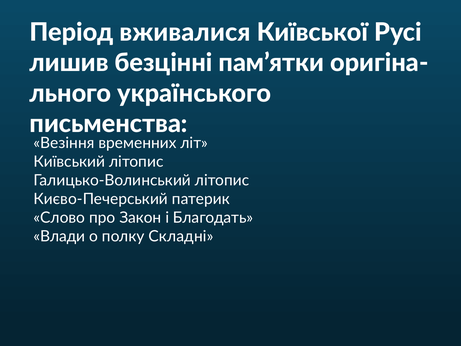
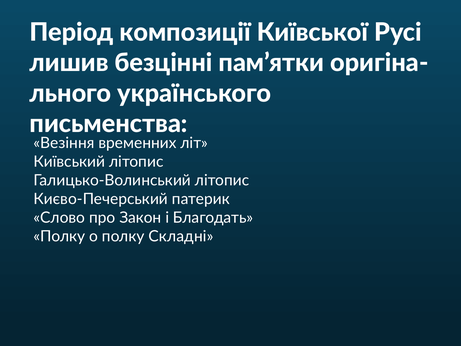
вживалися: вживалися -> композиції
Влади at (59, 236): Влади -> Полку
